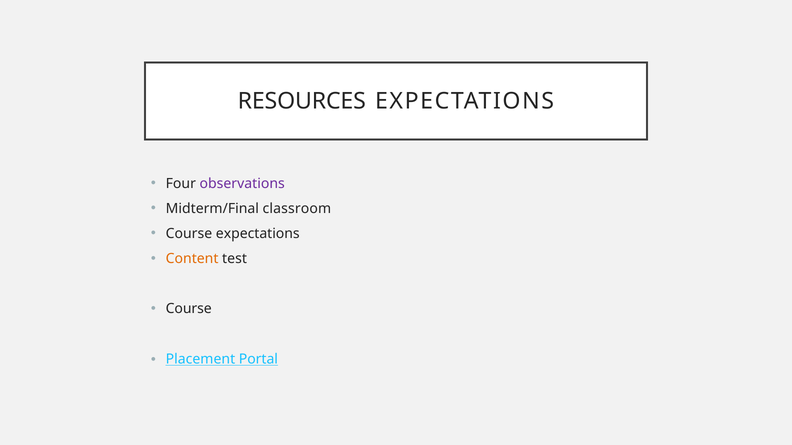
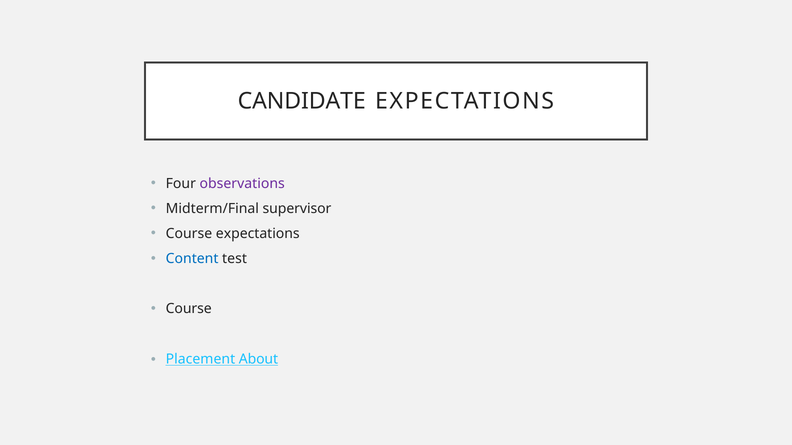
RESOURCES: RESOURCES -> CANDIDATE
classroom: classroom -> supervisor
Content colour: orange -> blue
Portal: Portal -> About
